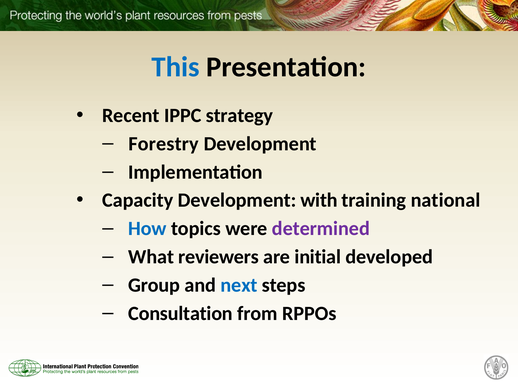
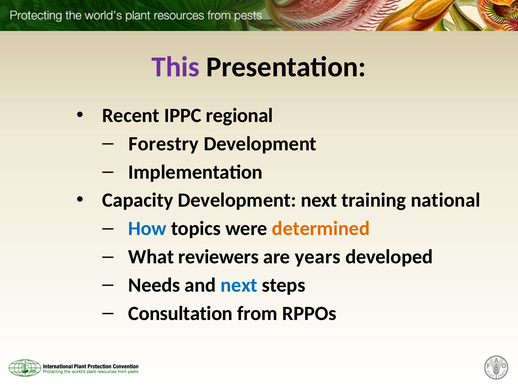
This colour: blue -> purple
strategy: strategy -> regional
Development with: with -> next
determined colour: purple -> orange
initial: initial -> years
Group: Group -> Needs
